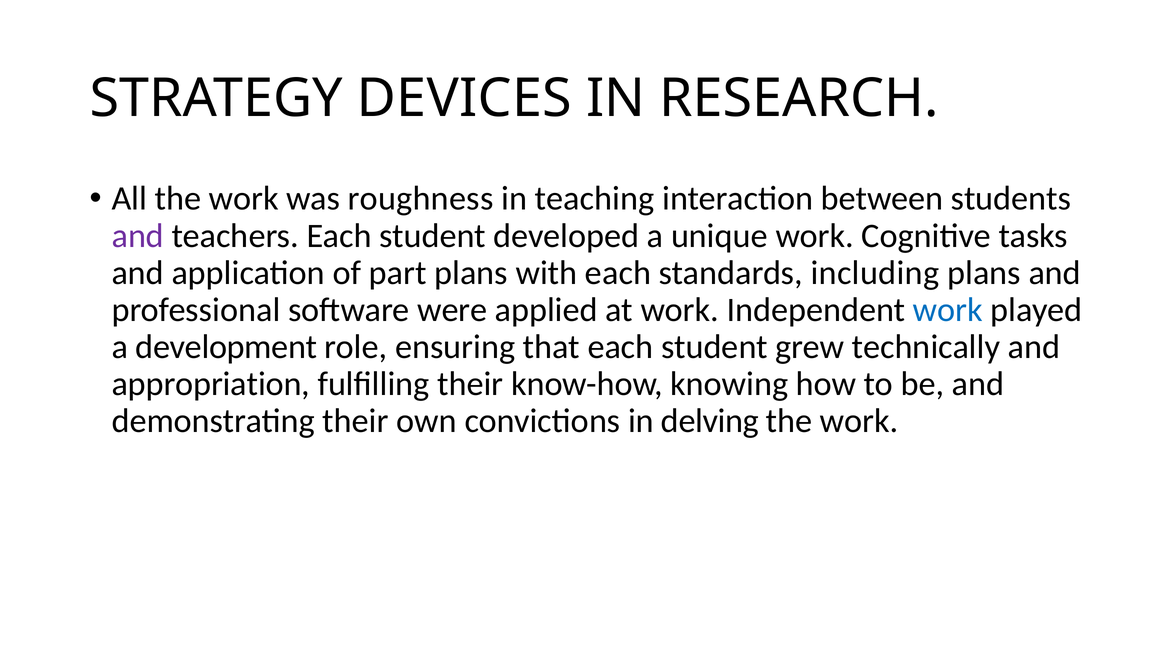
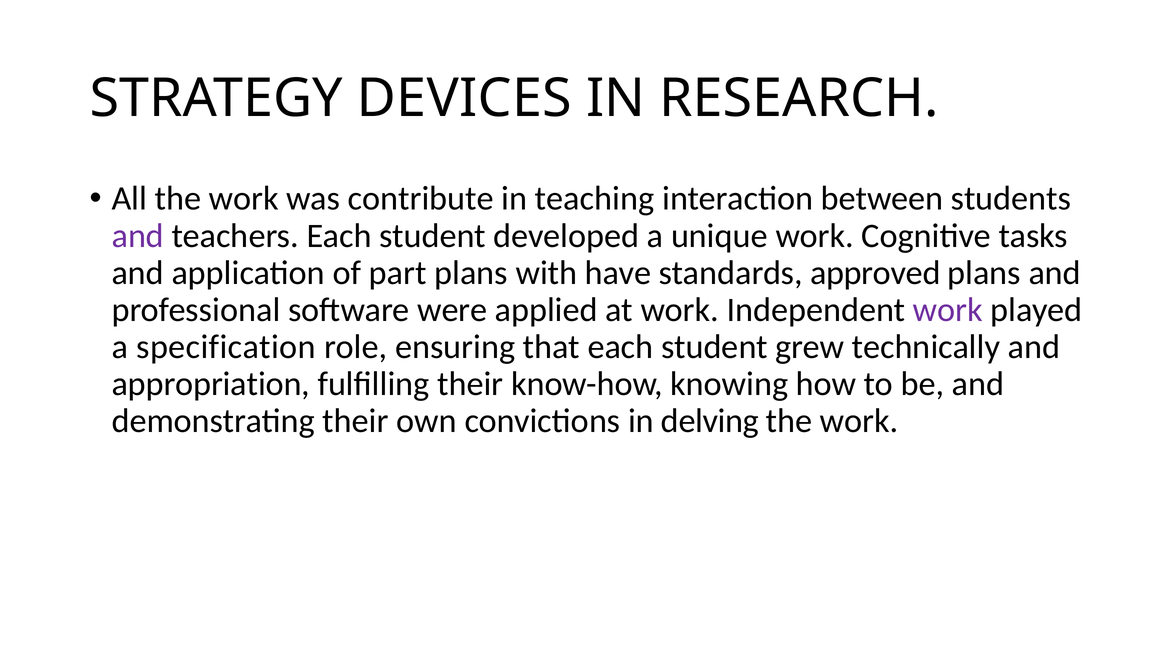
roughness: roughness -> contribute
with each: each -> have
including: including -> approved
work at (948, 310) colour: blue -> purple
development: development -> specification
